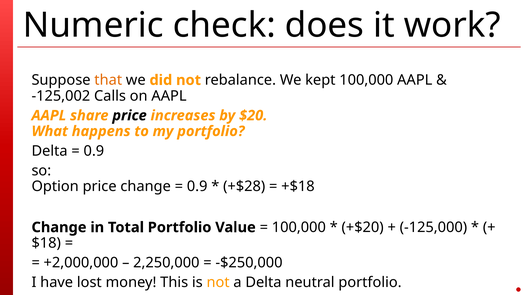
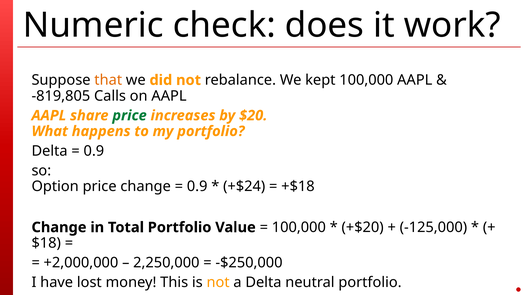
-125,002: -125,002 -> -819,805
price at (130, 116) colour: black -> green
+$28: +$28 -> +$24
